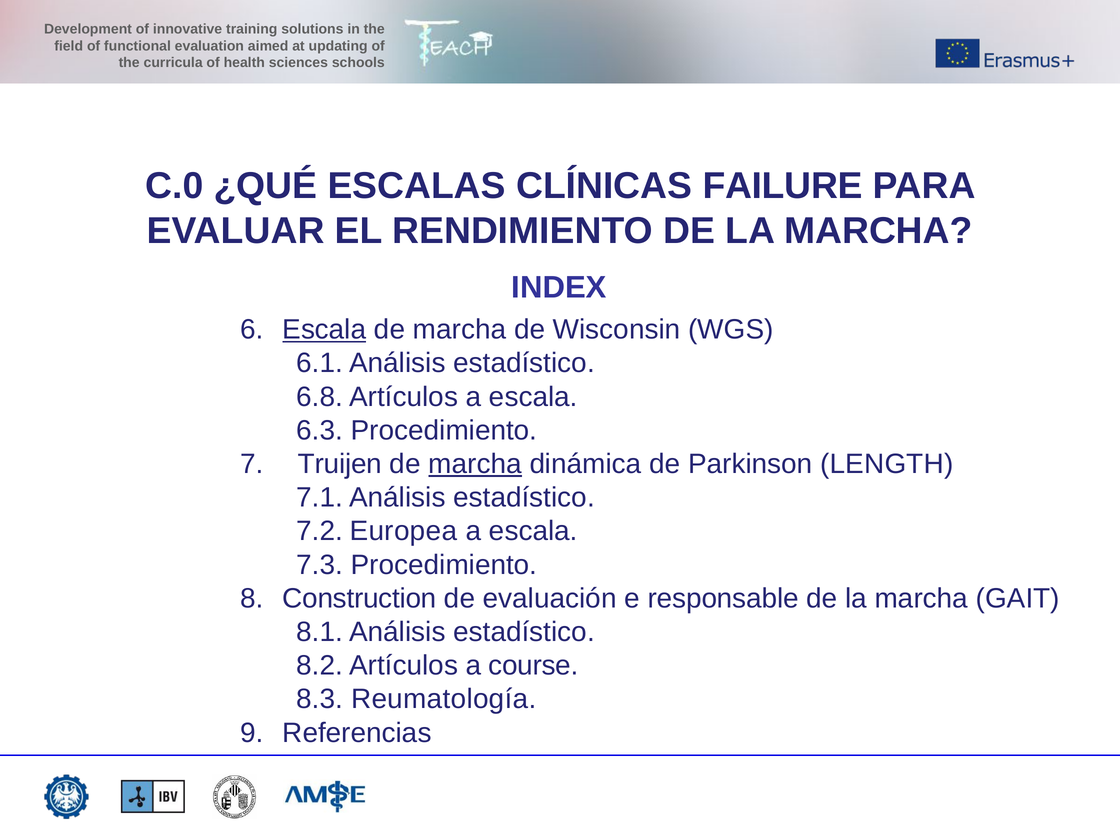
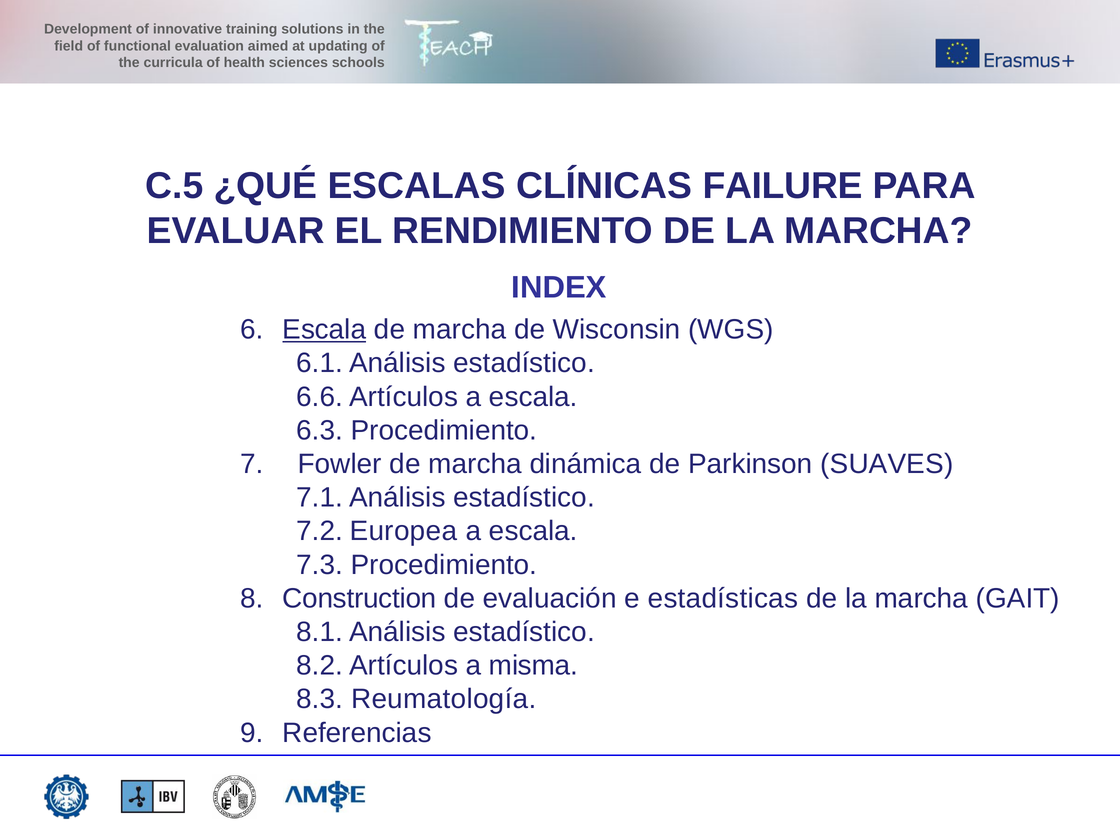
C.0: C.0 -> C.5
6.8: 6.8 -> 6.6
Truijen: Truijen -> Fowler
marcha at (475, 464) underline: present -> none
LENGTH: LENGTH -> SUAVES
responsable: responsable -> estadísticas
course: course -> misma
